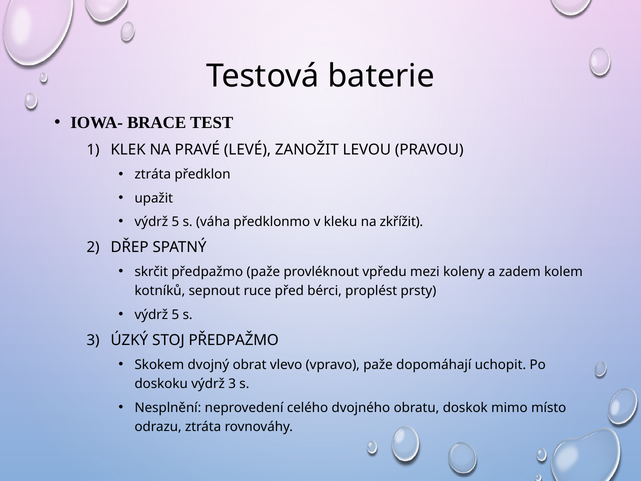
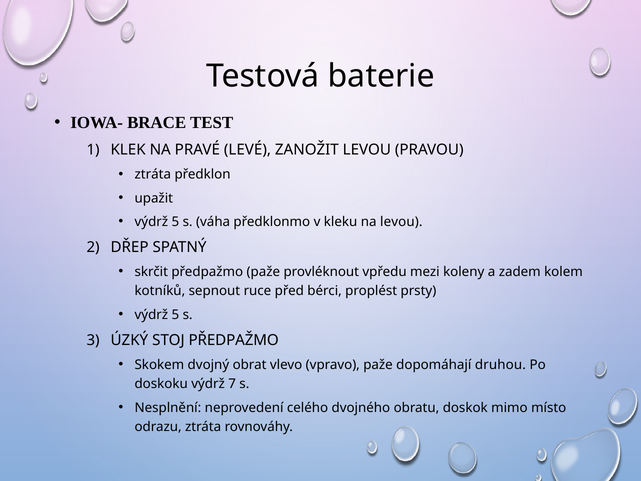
na zkřížit: zkřížit -> levou
uchopit: uchopit -> druhou
výdrž 3: 3 -> 7
